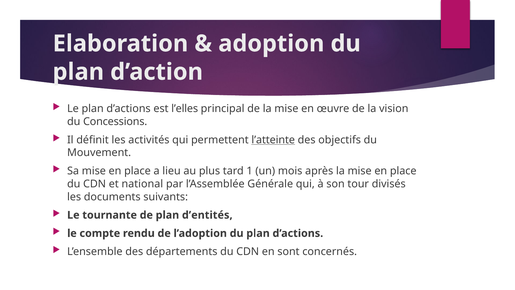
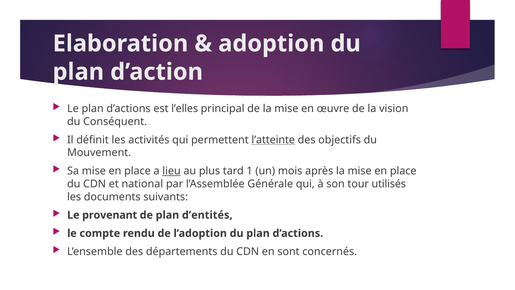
Concessions: Concessions -> Conséquent
lieu underline: none -> present
divisés: divisés -> utilisés
tournante: tournante -> provenant
